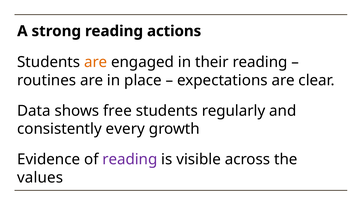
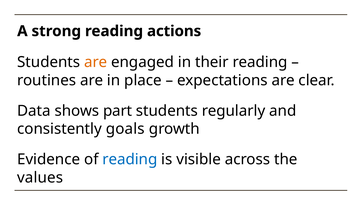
free: free -> part
every: every -> goals
reading at (130, 159) colour: purple -> blue
